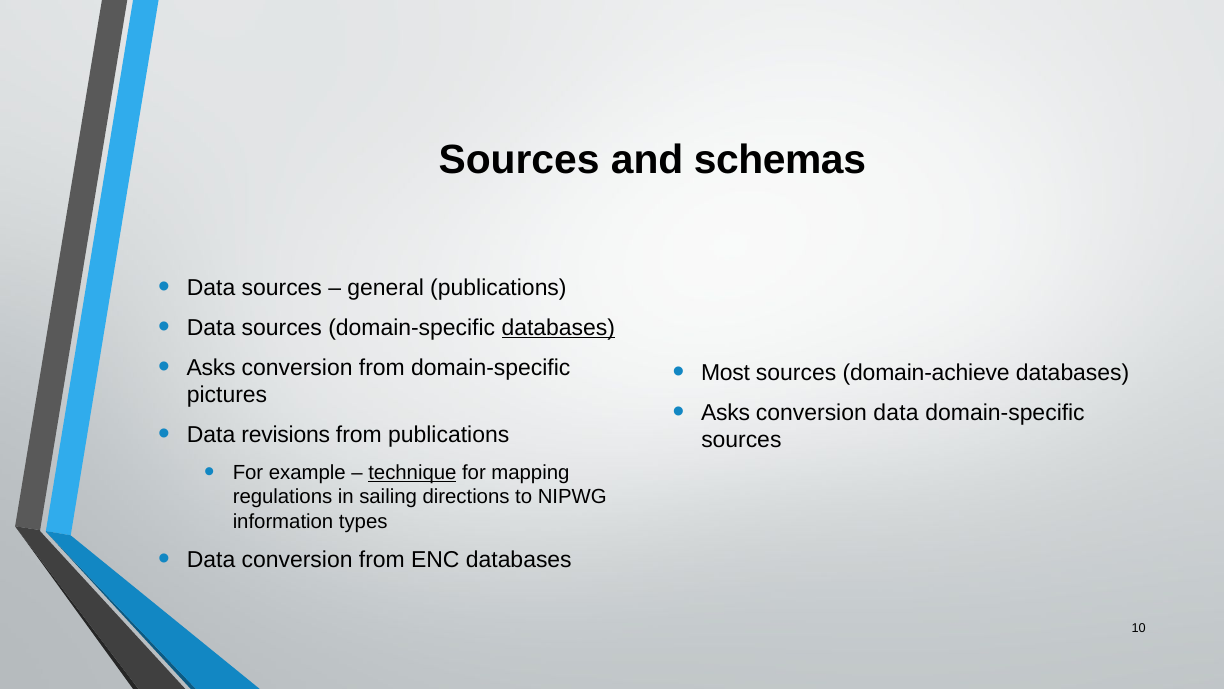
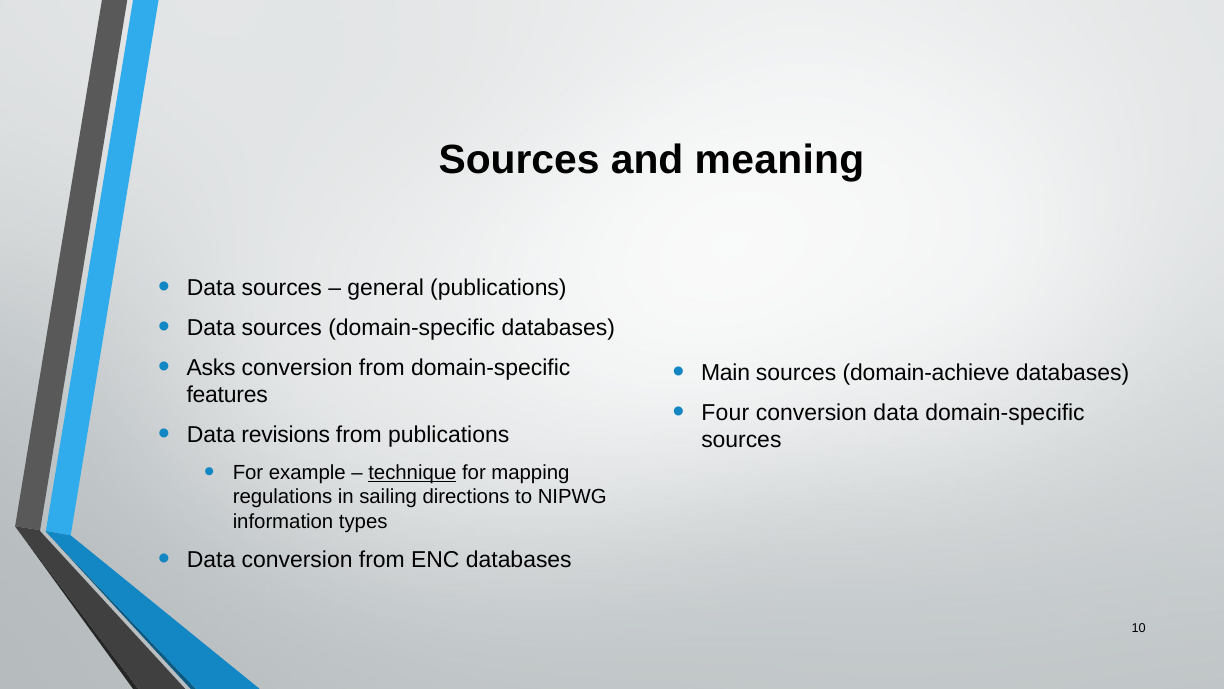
schemas: schemas -> meaning
databases at (558, 327) underline: present -> none
Most: Most -> Main
pictures: pictures -> features
Asks at (726, 412): Asks -> Four
